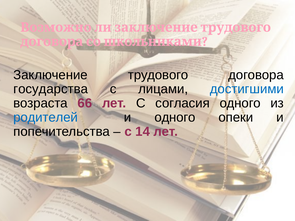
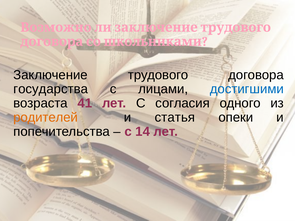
66: 66 -> 41
родителей colour: blue -> orange
и одного: одного -> статья
